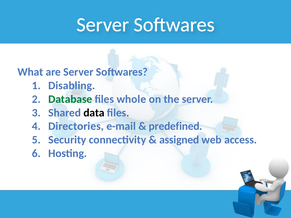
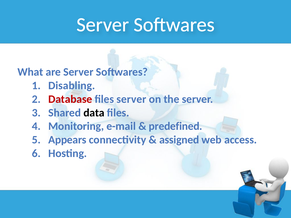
Database colour: green -> red
files whole: whole -> server
Directories: Directories -> Monitoring
Security: Security -> Appears
